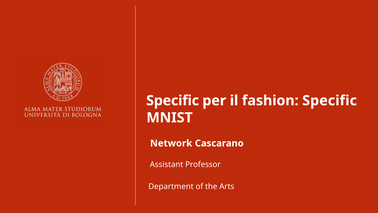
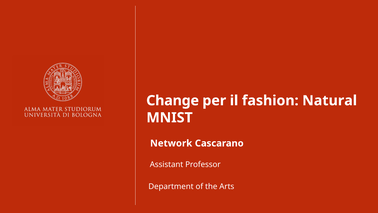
Specific at (173, 100): Specific -> Change
fashion Specific: Specific -> Natural
